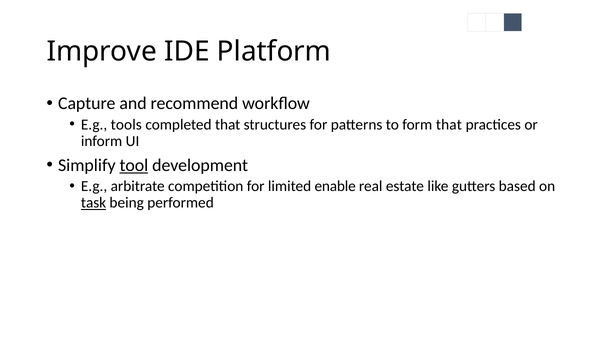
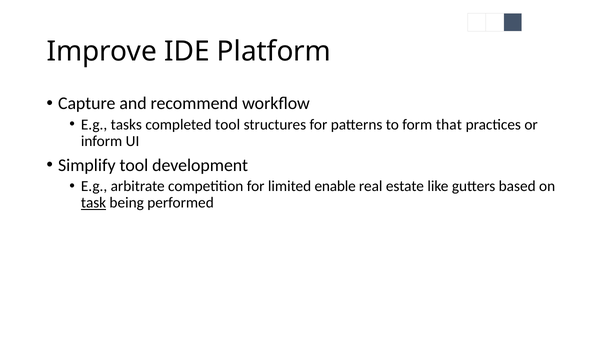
tools: tools -> tasks
completed that: that -> tool
tool at (134, 165) underline: present -> none
